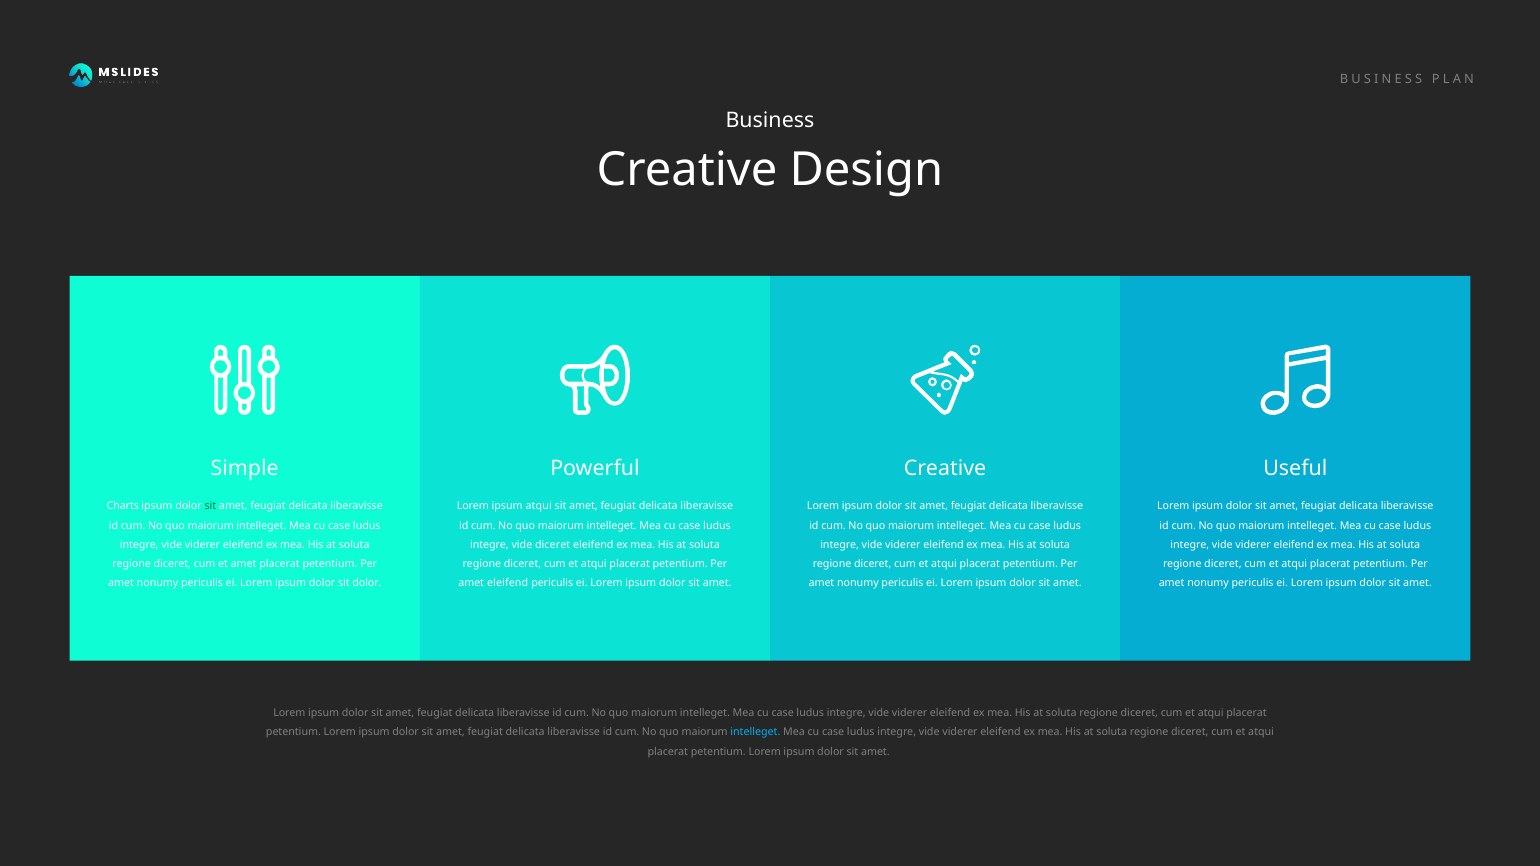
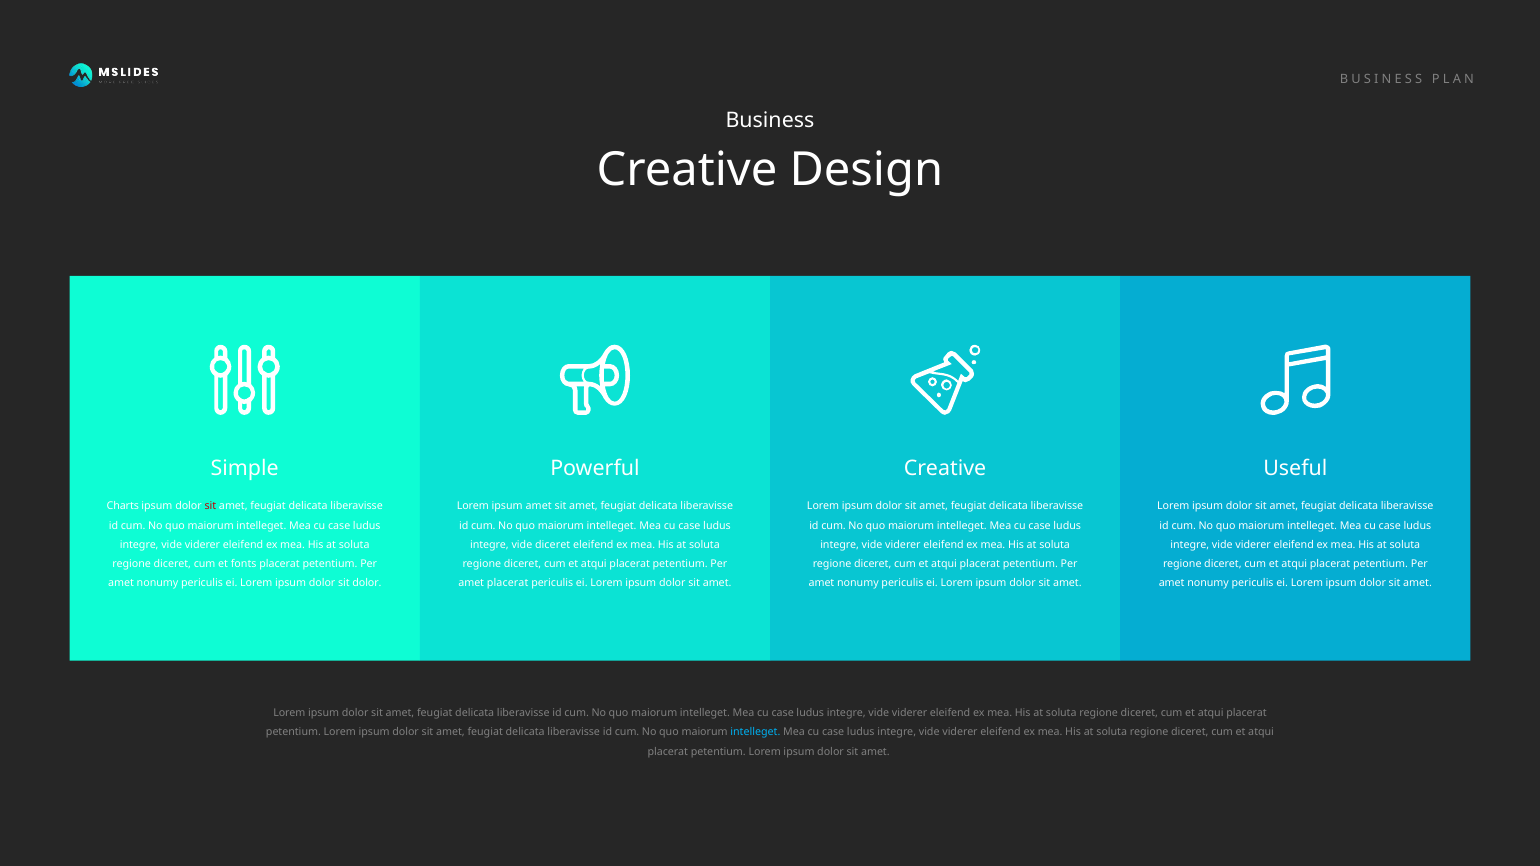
sit at (210, 506) colour: green -> red
ipsum atqui: atqui -> amet
et amet: amet -> fonts
amet eleifend: eleifend -> placerat
